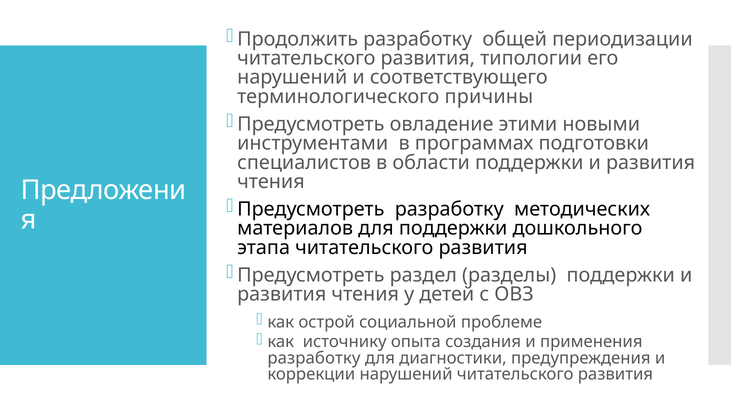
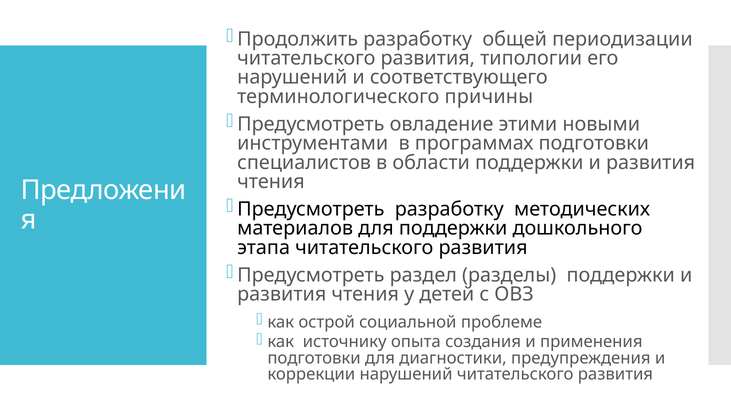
разработку at (314, 358): разработку -> подготовки
